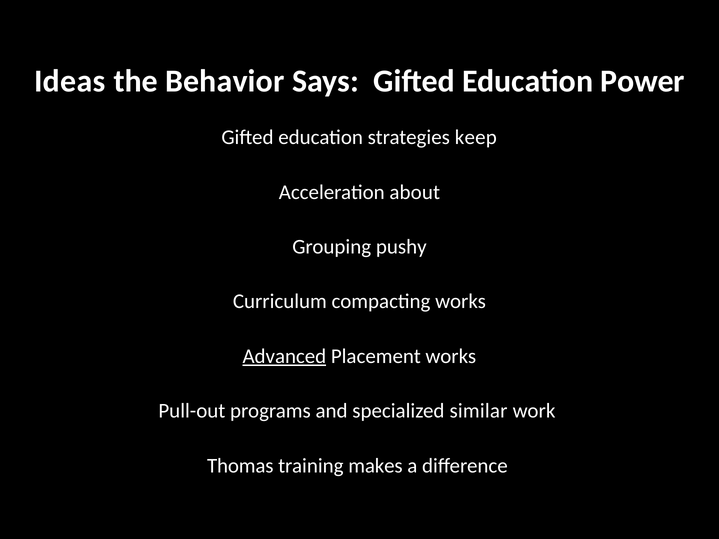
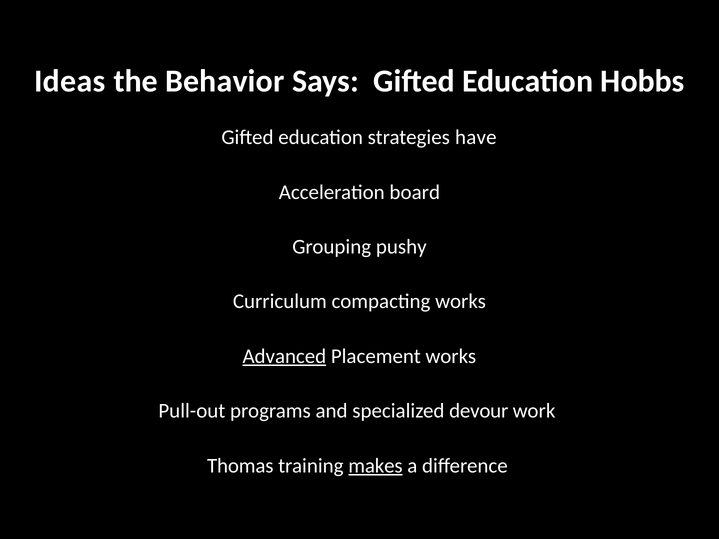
Power: Power -> Hobbs
keep: keep -> have
about: about -> board
similar: similar -> devour
makes underline: none -> present
